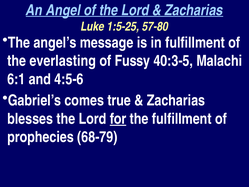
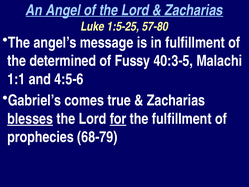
everlasting: everlasting -> determined
6:1: 6:1 -> 1:1
blesses underline: none -> present
